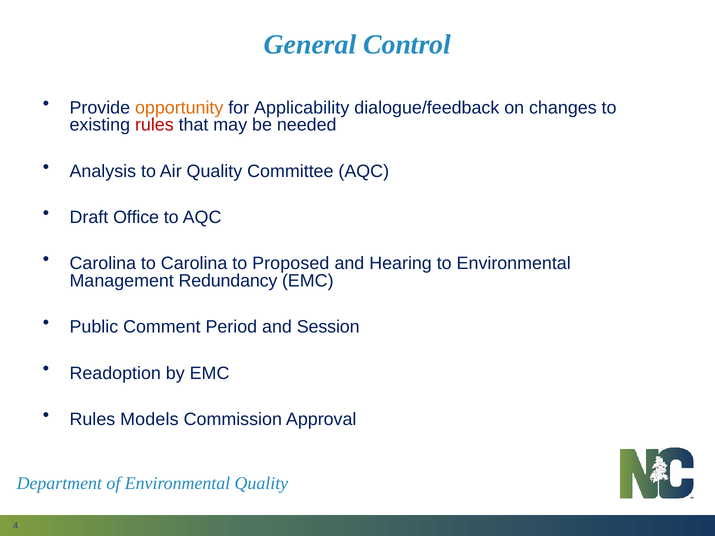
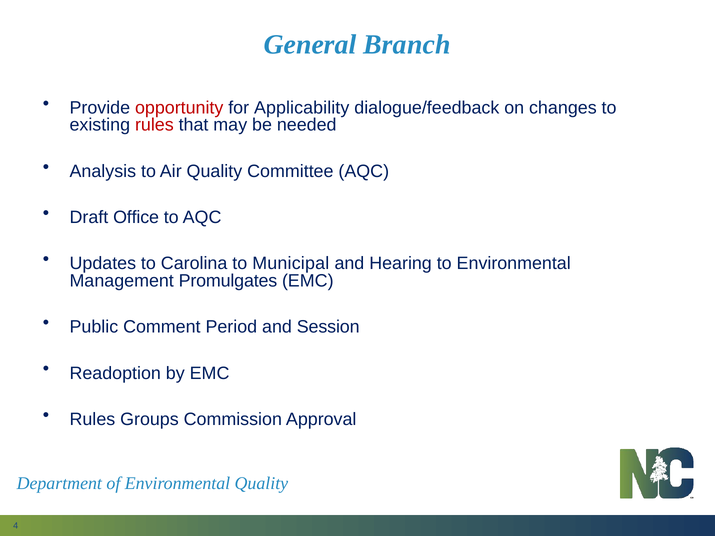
Control: Control -> Branch
opportunity colour: orange -> red
Carolina at (103, 264): Carolina -> Updates
Proposed: Proposed -> Municipal
Redundancy: Redundancy -> Promulgates
Models: Models -> Groups
